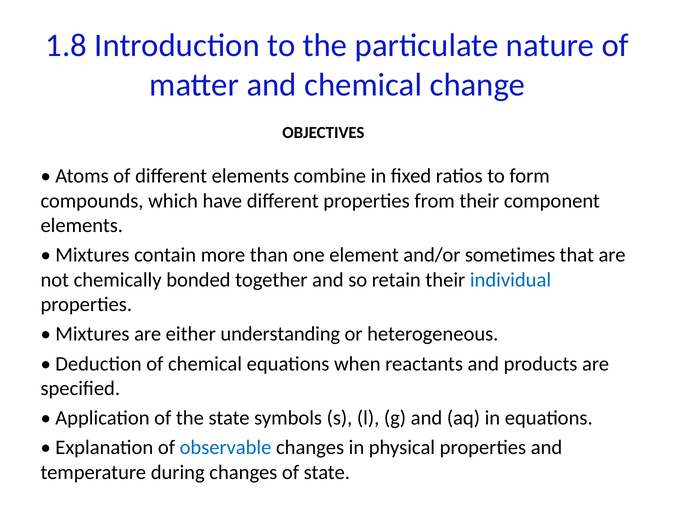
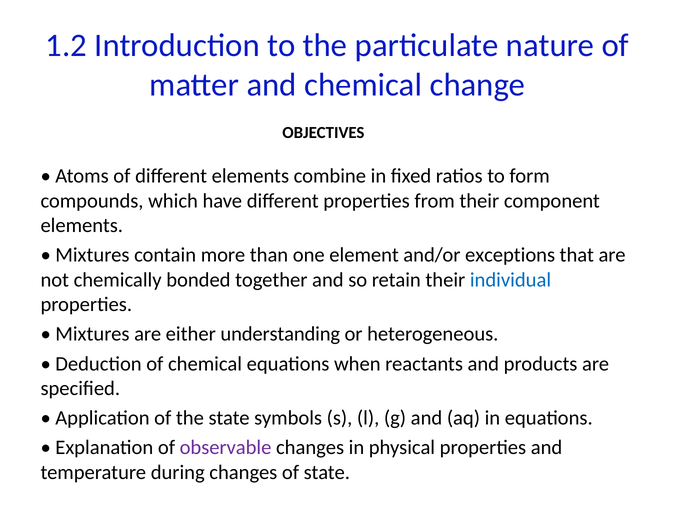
1.8: 1.8 -> 1.2
sometimes: sometimes -> exceptions
observable colour: blue -> purple
